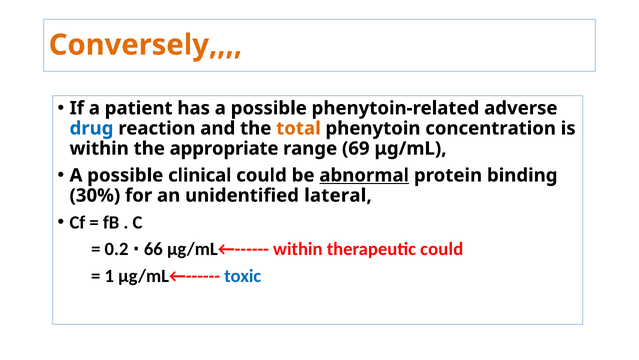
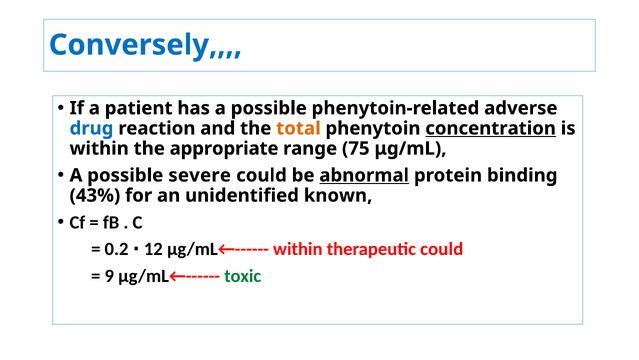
Conversely colour: orange -> blue
concentration underline: none -> present
69: 69 -> 75
clinical: clinical -> severe
30%: 30% -> 43%
lateral: lateral -> known
66: 66 -> 12
1: 1 -> 9
toxic colour: blue -> green
